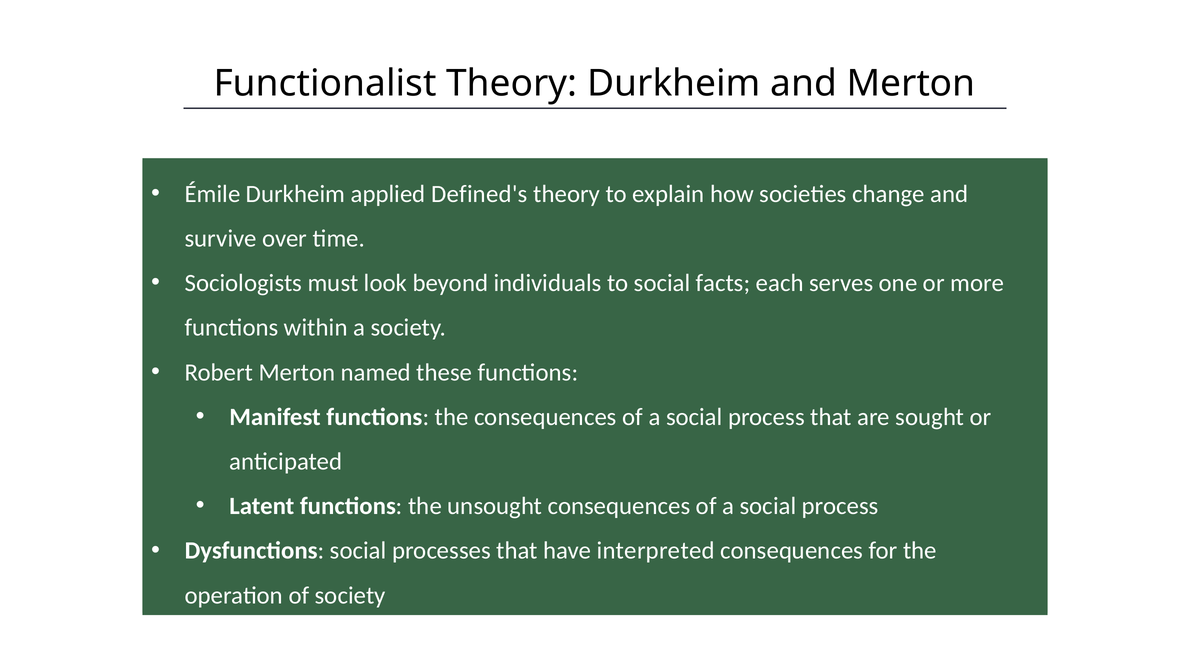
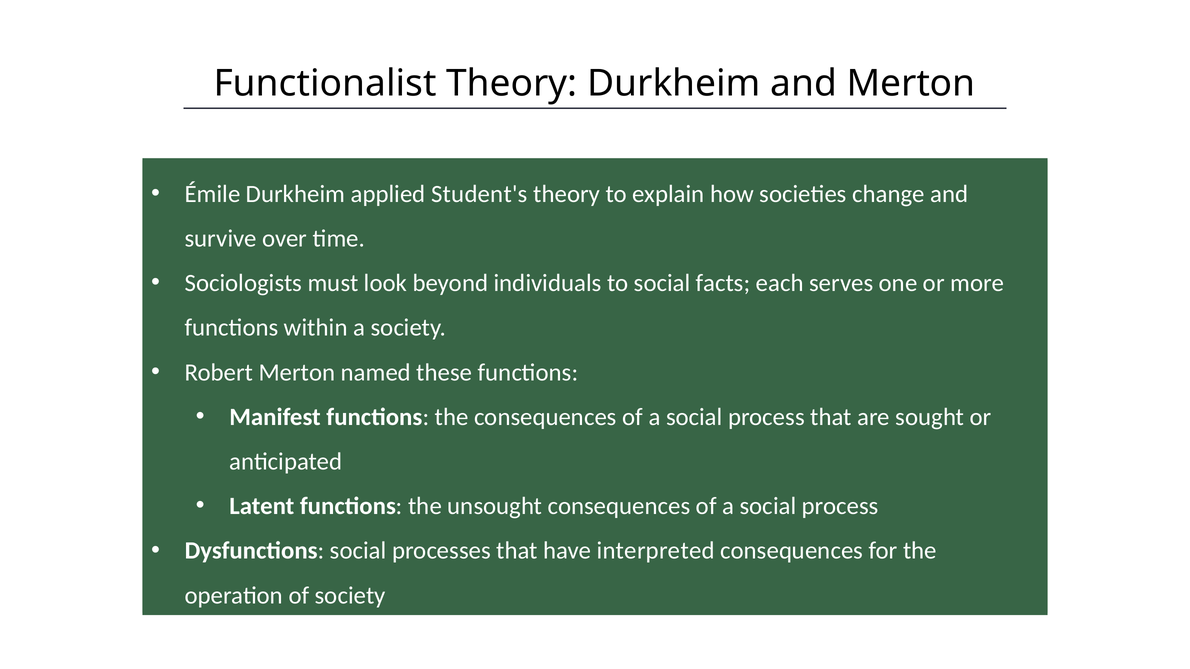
Defined's: Defined's -> Student's
